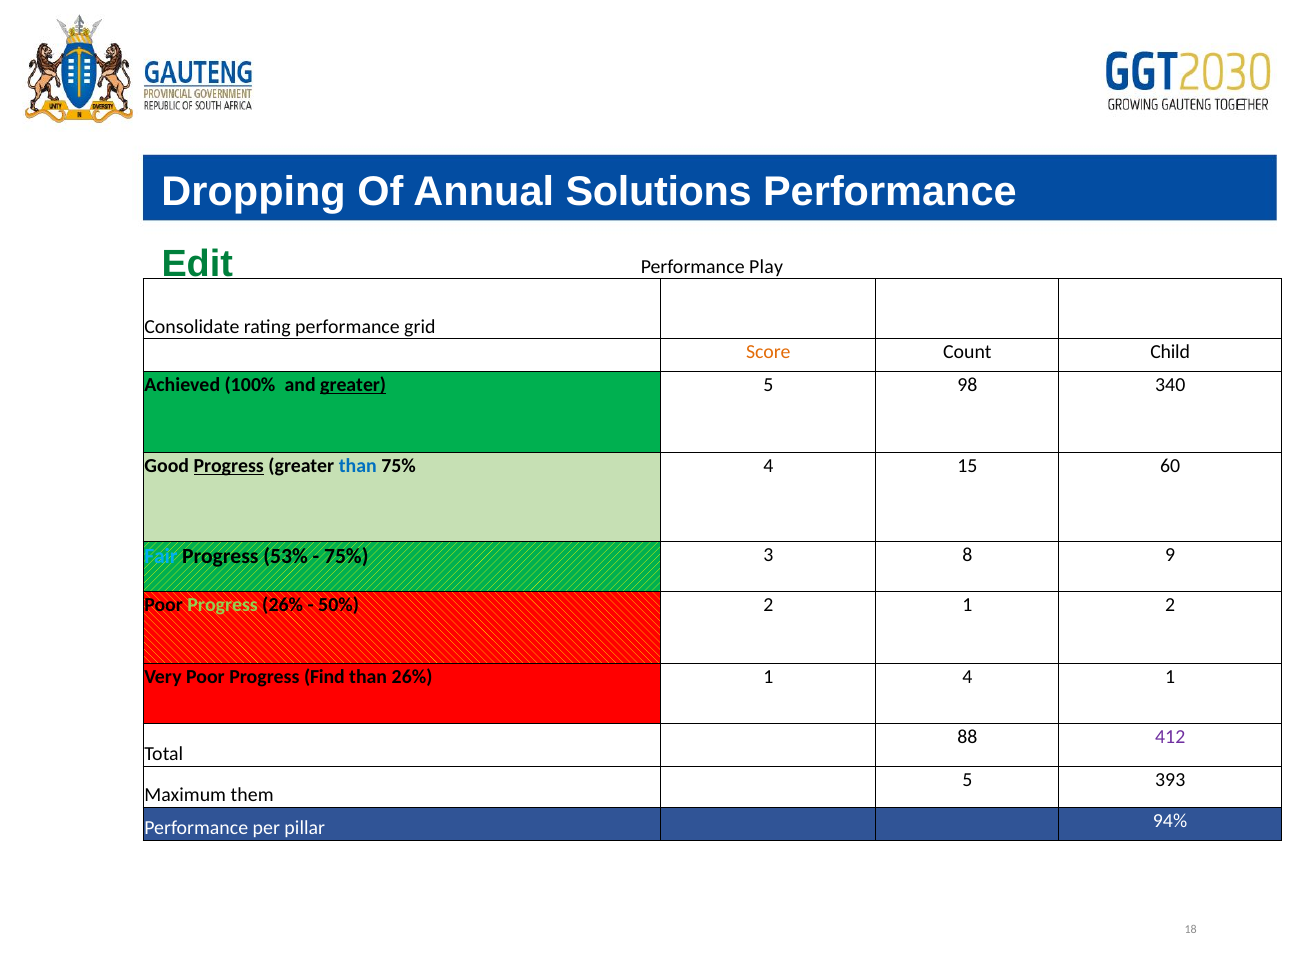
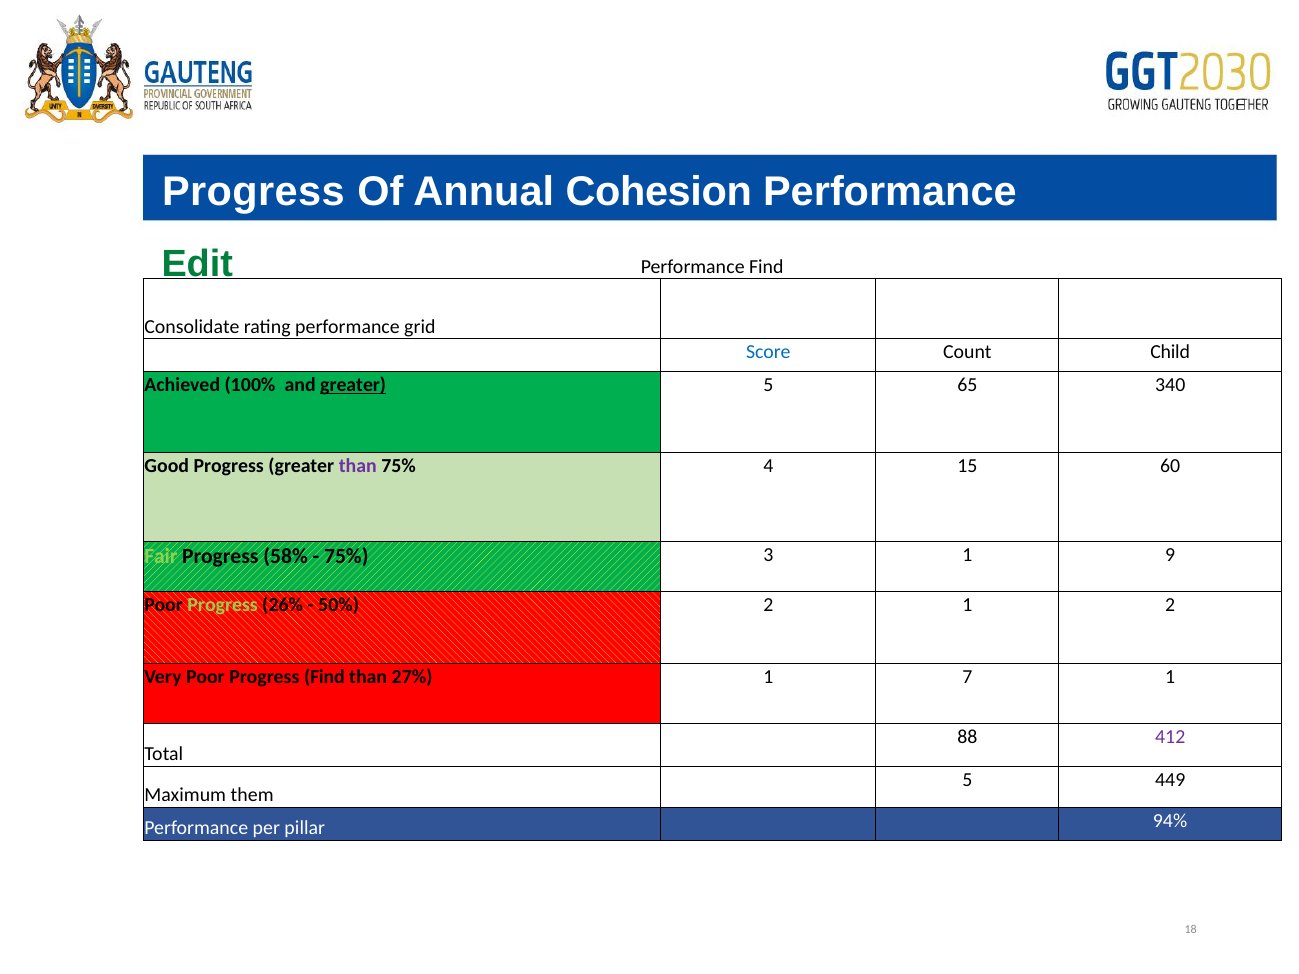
Dropping at (254, 192): Dropping -> Progress
Solutions: Solutions -> Cohesion
Performance Play: Play -> Find
Score colour: orange -> blue
98: 98 -> 65
Progress at (229, 466) underline: present -> none
than at (358, 466) colour: blue -> purple
Fair colour: light blue -> light green
53%: 53% -> 58%
3 8: 8 -> 1
than 26%: 26% -> 27%
1 4: 4 -> 7
393: 393 -> 449
